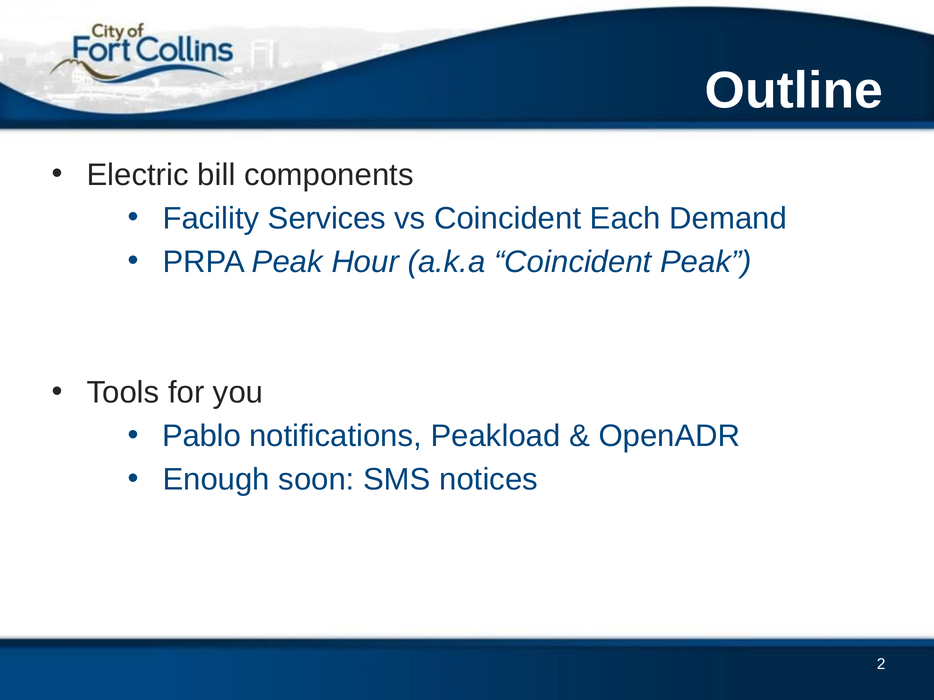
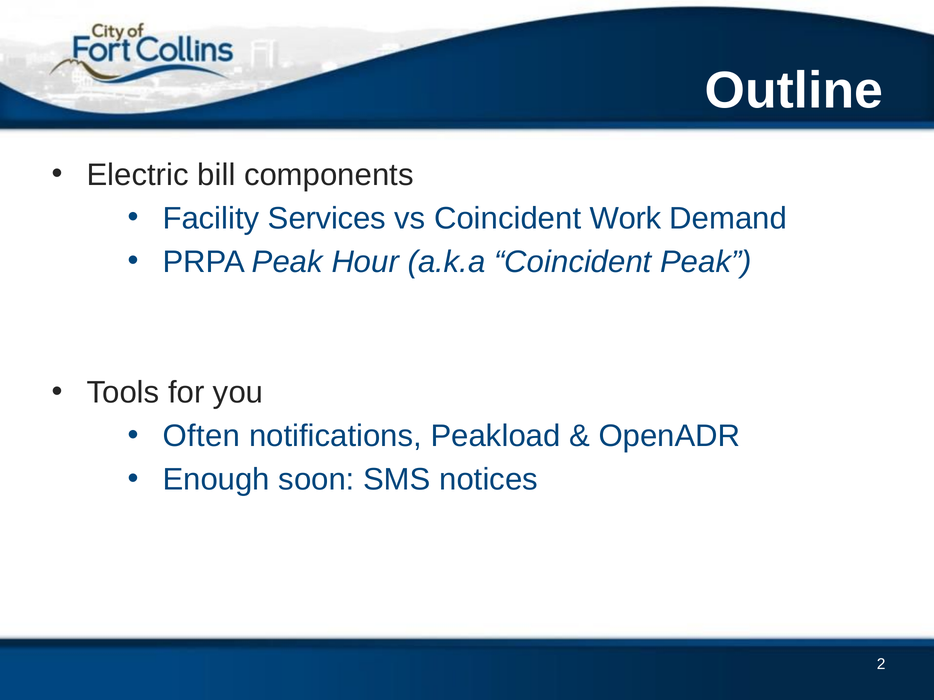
Each: Each -> Work
Pablo: Pablo -> Often
